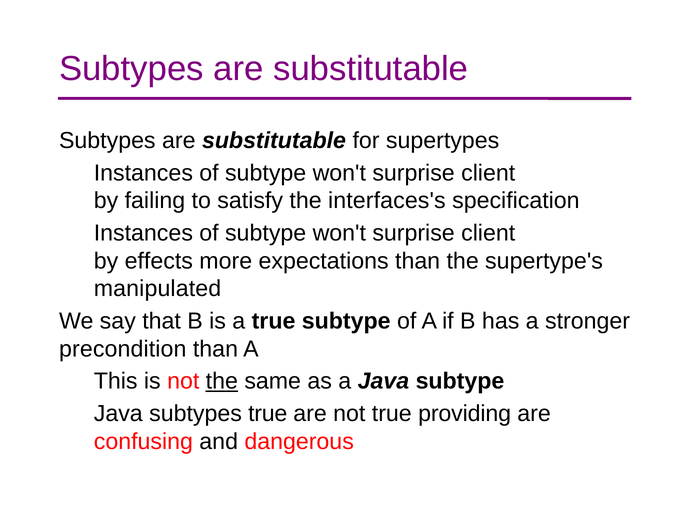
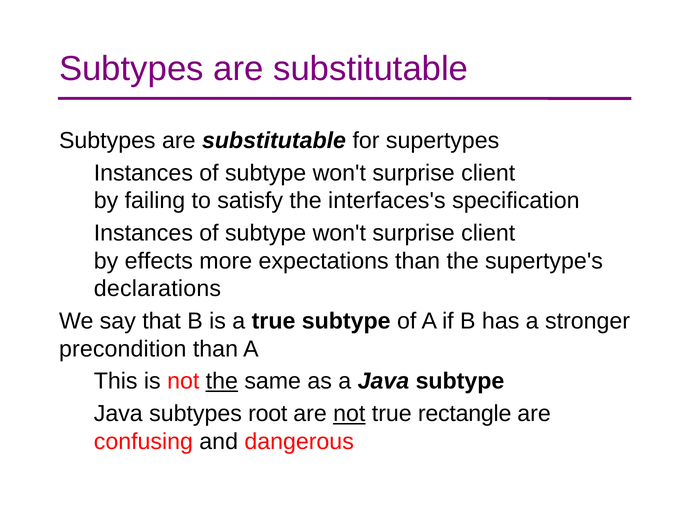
manipulated: manipulated -> declarations
subtypes true: true -> root
not at (349, 414) underline: none -> present
providing: providing -> rectangle
